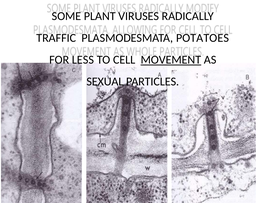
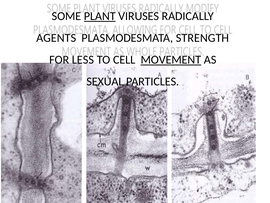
PLANT underline: none -> present
TRAFFIC: TRAFFIC -> AGENTS
POTATOES: POTATOES -> STRENGTH
